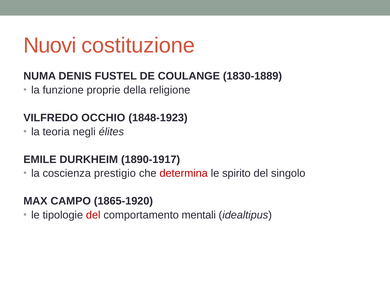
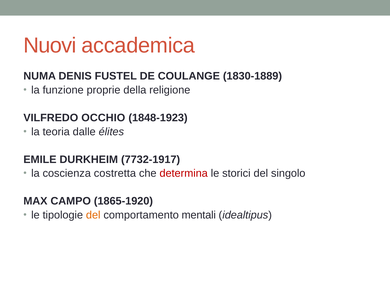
costituzione: costituzione -> accademica
negli: negli -> dalle
1890-1917: 1890-1917 -> 7732-1917
prestigio: prestigio -> costretta
spirito: spirito -> storici
del at (93, 215) colour: red -> orange
